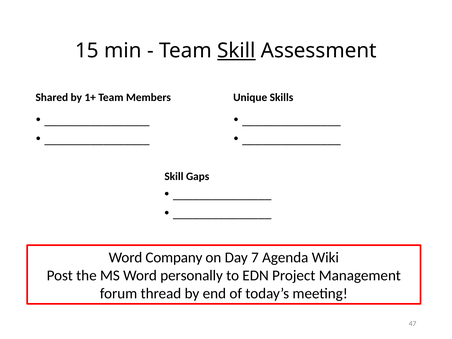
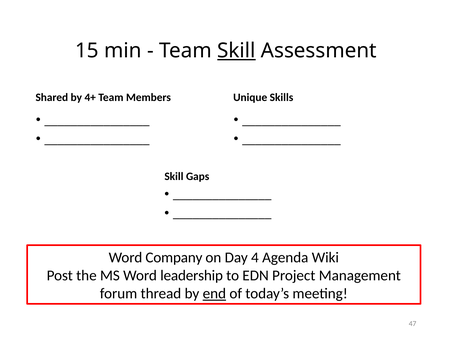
1+: 1+ -> 4+
7: 7 -> 4
personally: personally -> leadership
end underline: none -> present
